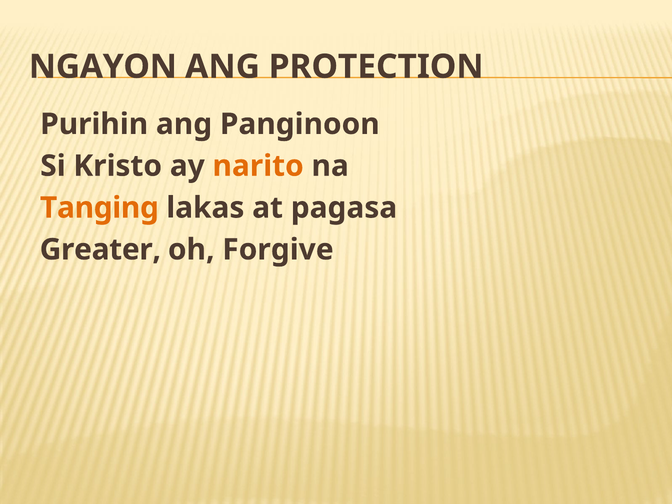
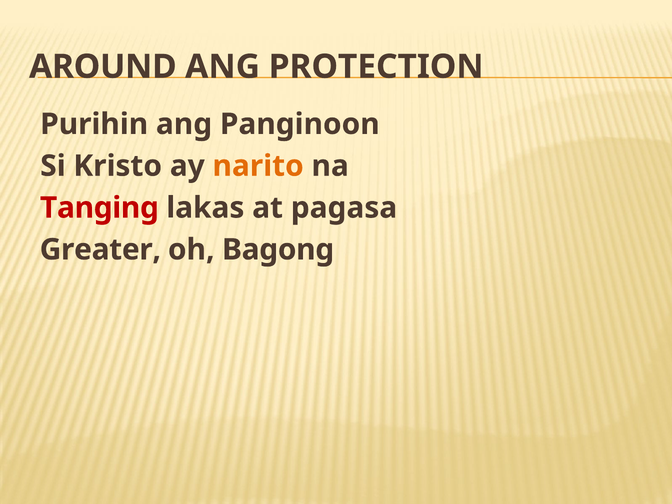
NGAYON: NGAYON -> AROUND
Tanging colour: orange -> red
Forgive: Forgive -> Bagong
